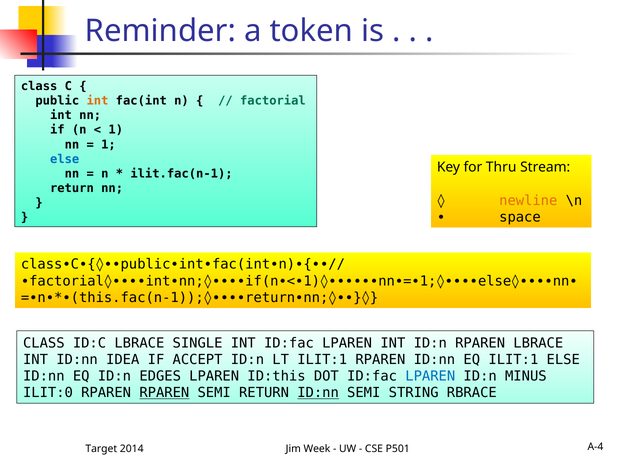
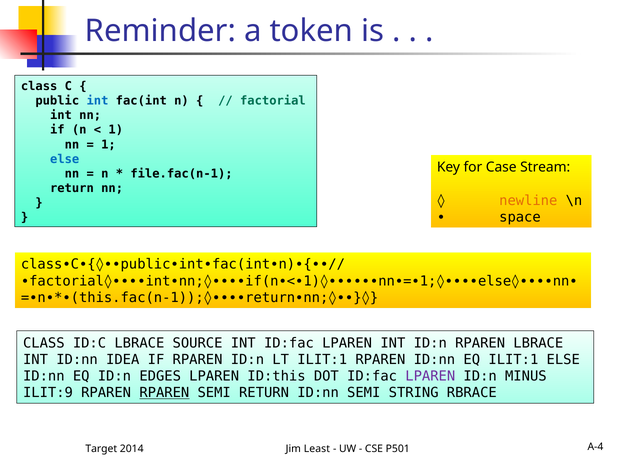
int at (97, 101) colour: orange -> blue
Thru: Thru -> Case
ilit.fac(n-1: ilit.fac(n-1 -> file.fac(n-1
SINGLE: SINGLE -> SOURCE
IF ACCEPT: ACCEPT -> RPAREN
LPAREN at (430, 376) colour: blue -> purple
ILIT:0: ILIT:0 -> ILIT:9
ID:nn at (318, 392) underline: present -> none
Week: Week -> Least
